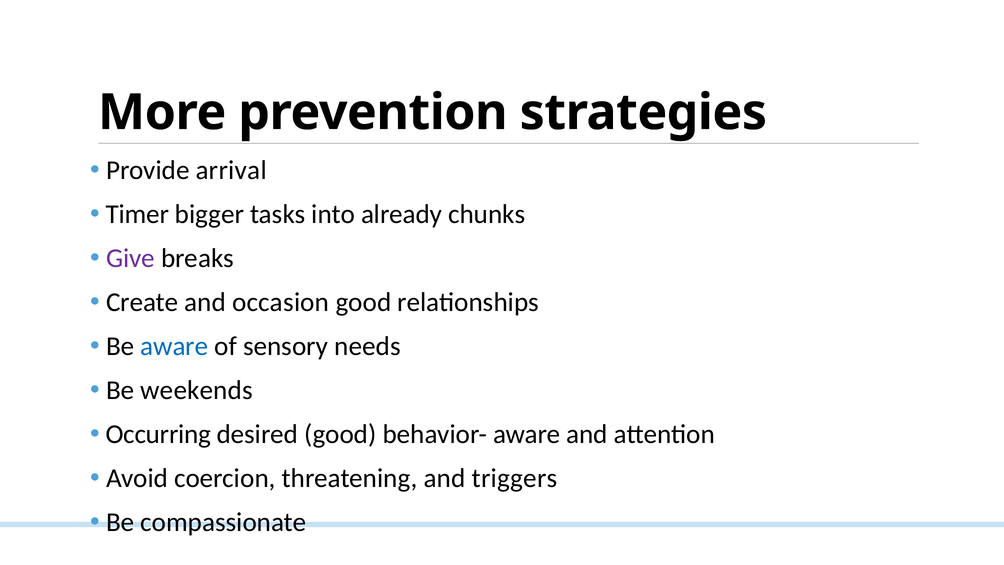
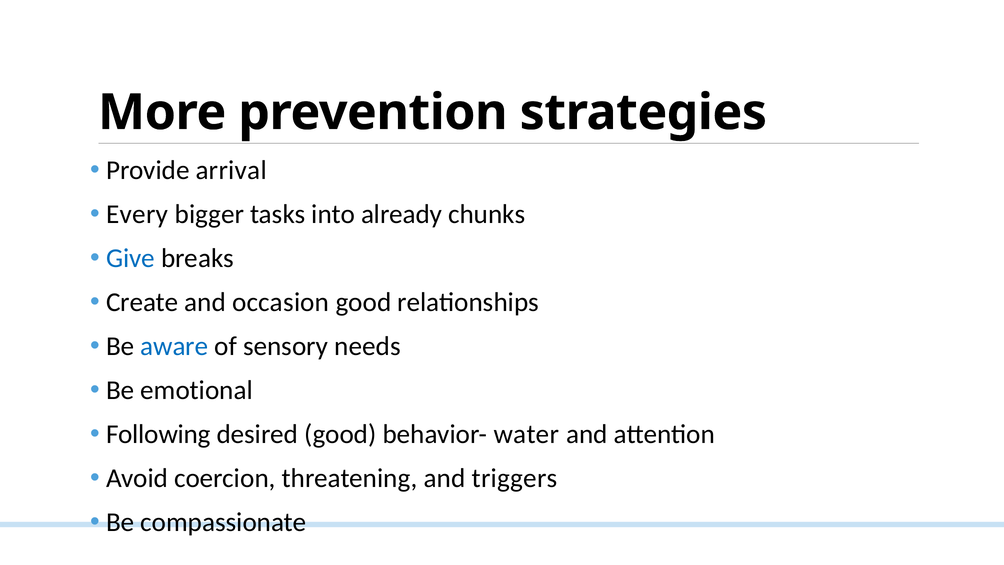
Timer: Timer -> Every
Give colour: purple -> blue
weekends: weekends -> emotional
Occurring: Occurring -> Following
behavior- aware: aware -> water
